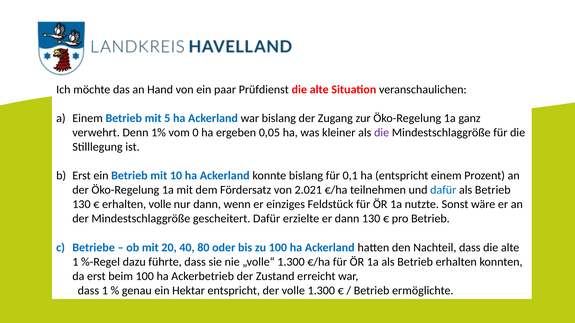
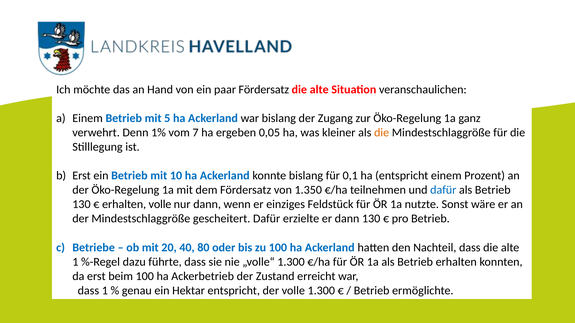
paar Prüfdienst: Prüfdienst -> Fördersatz
0: 0 -> 7
die at (382, 133) colour: purple -> orange
2.021: 2.021 -> 1.350
